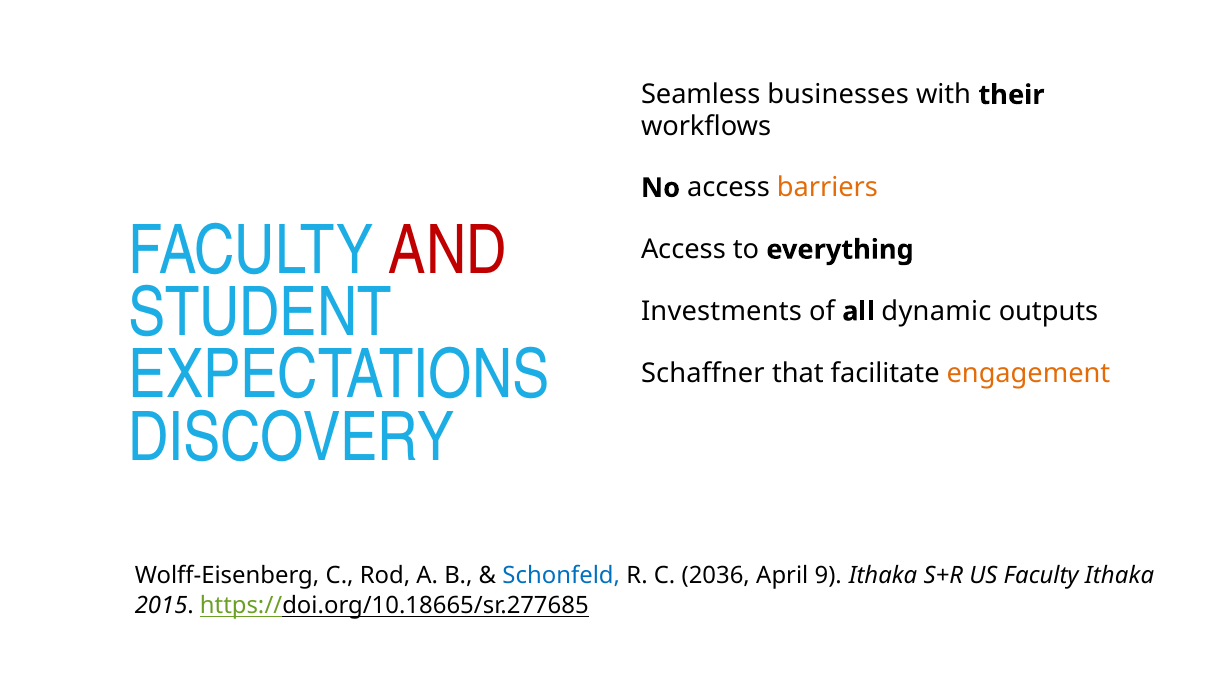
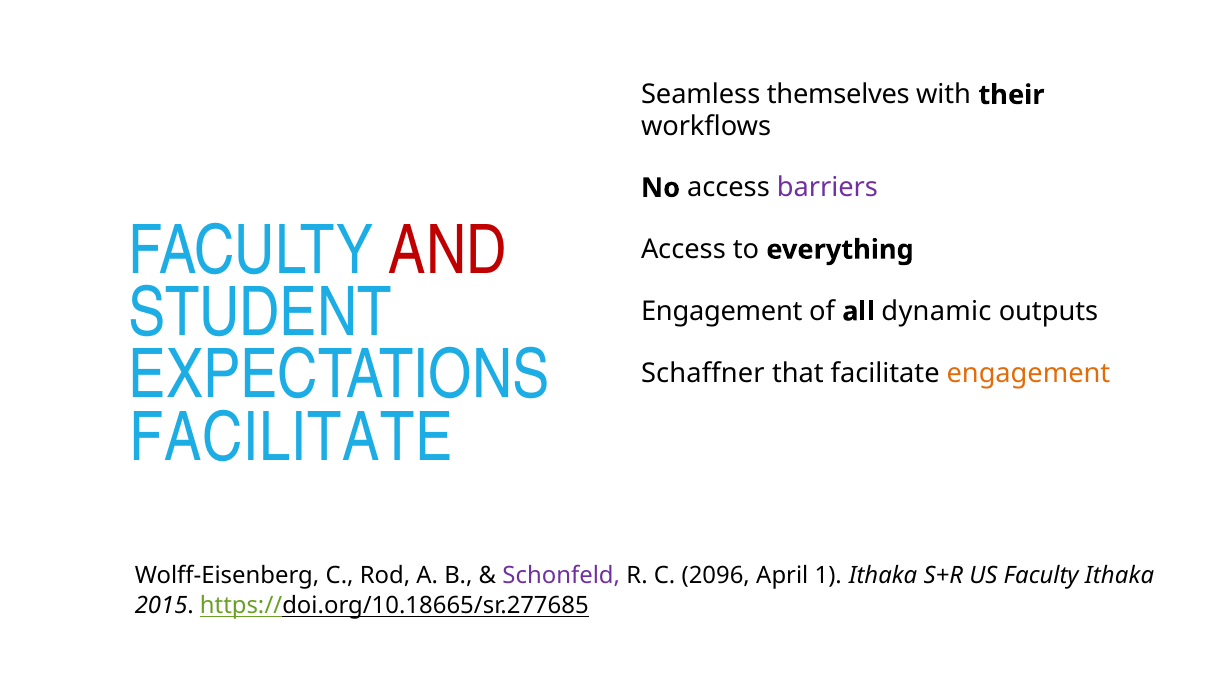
businesses: businesses -> themselves
barriers colour: orange -> purple
Investments at (722, 311): Investments -> Engagement
DISCOVERY at (292, 437): DISCOVERY -> FACILITATE
Schonfeld colour: blue -> purple
2036: 2036 -> 2096
9: 9 -> 1
